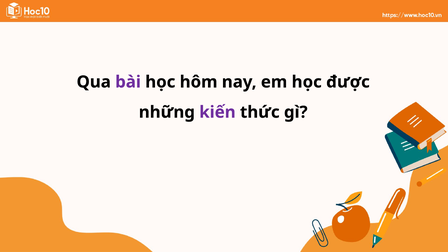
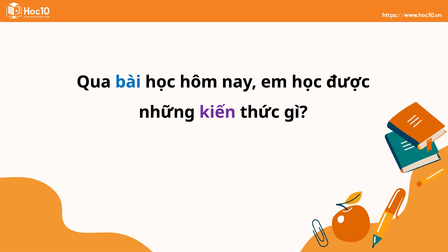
bài colour: purple -> blue
